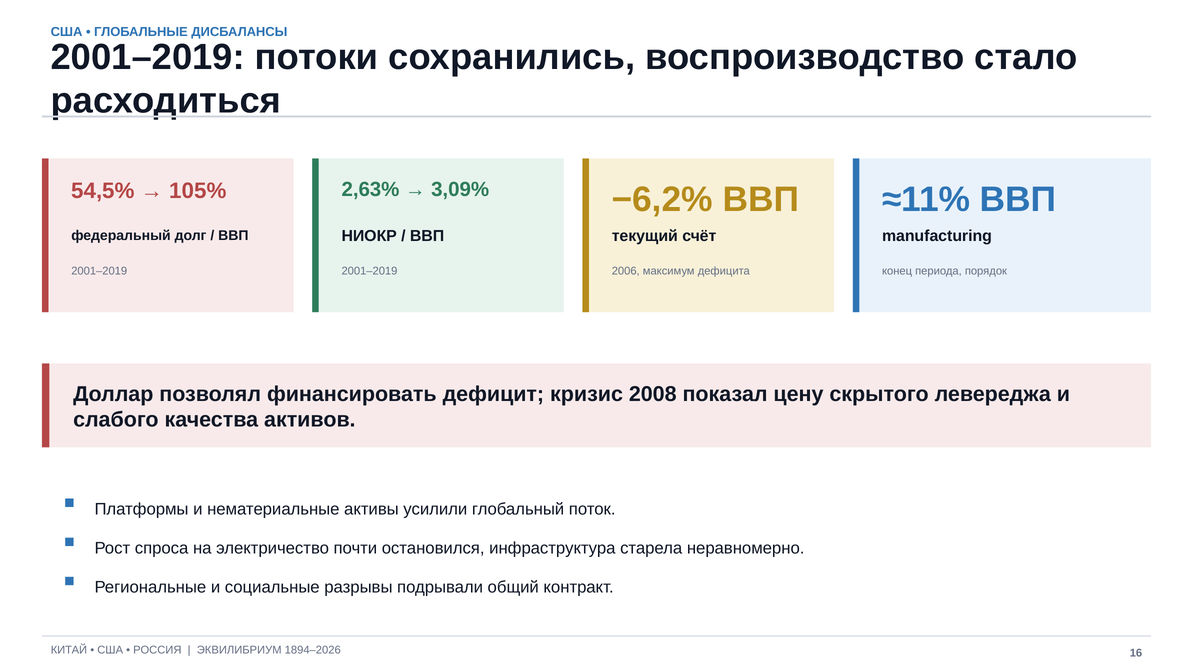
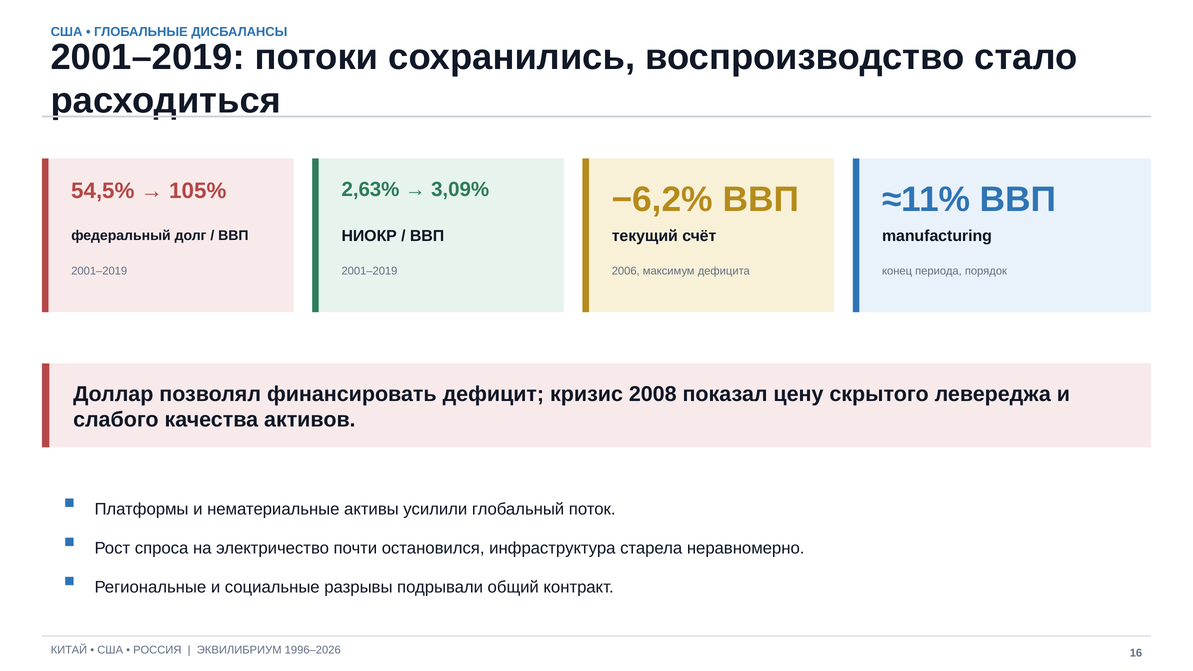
1894–2026: 1894–2026 -> 1996–2026
